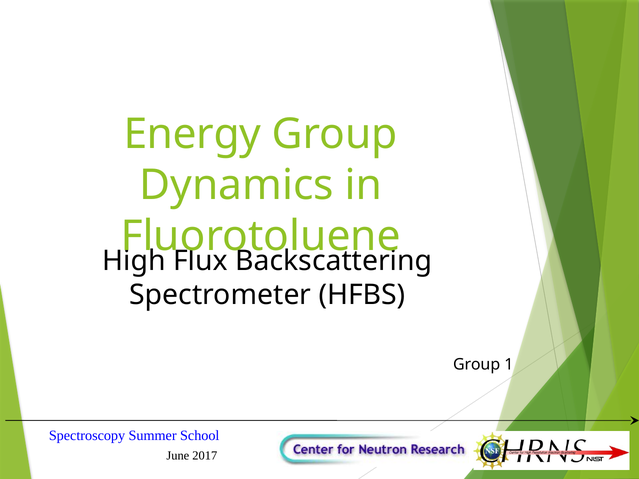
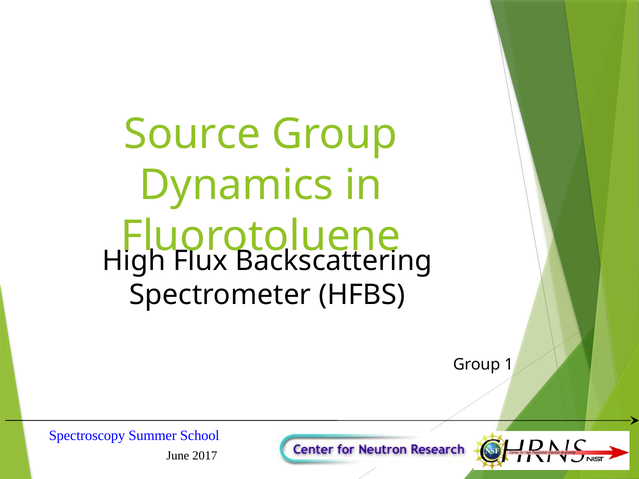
Energy: Energy -> Source
